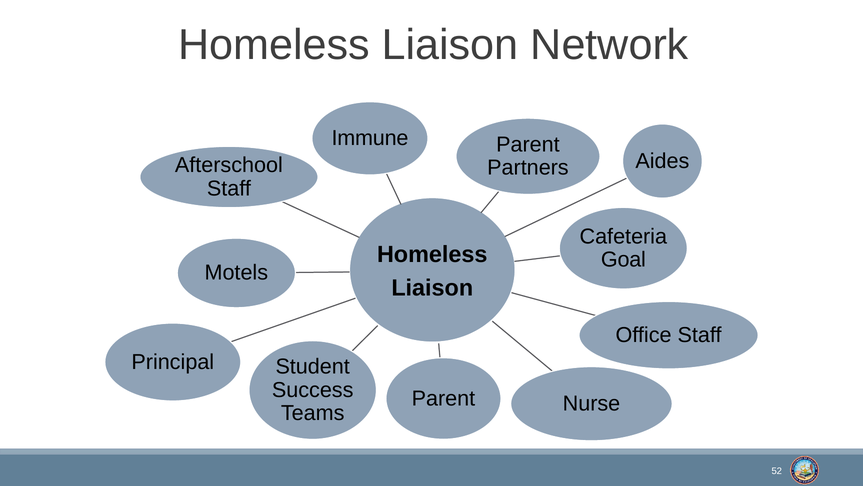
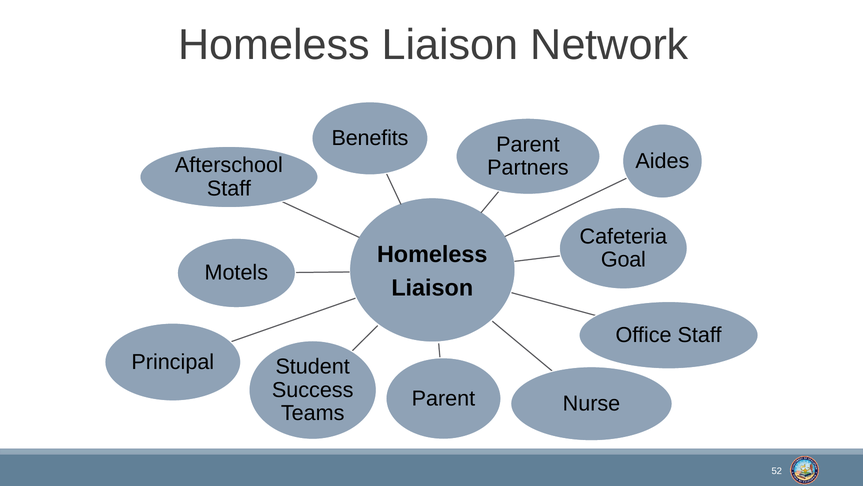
Immune: Immune -> Benefits
